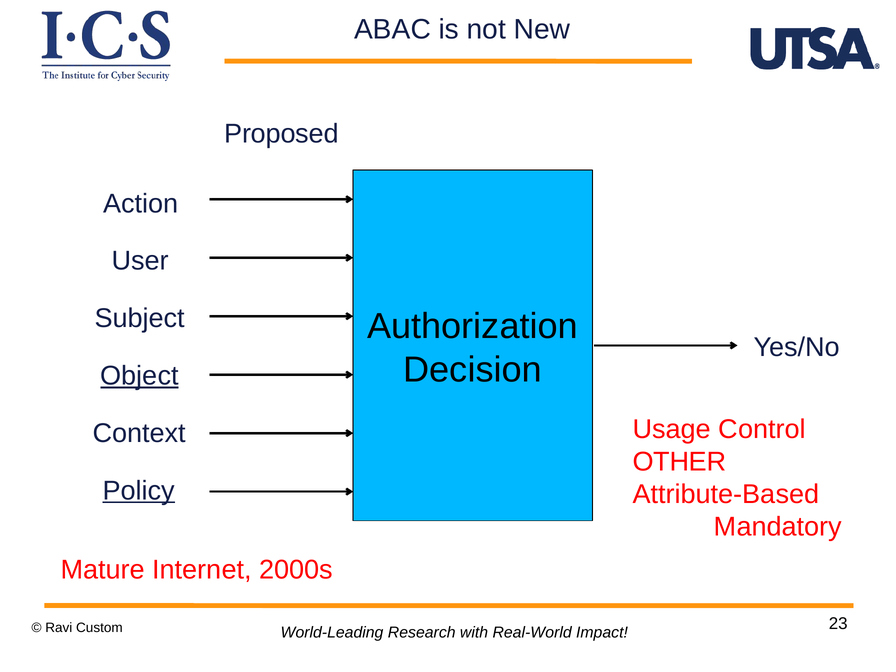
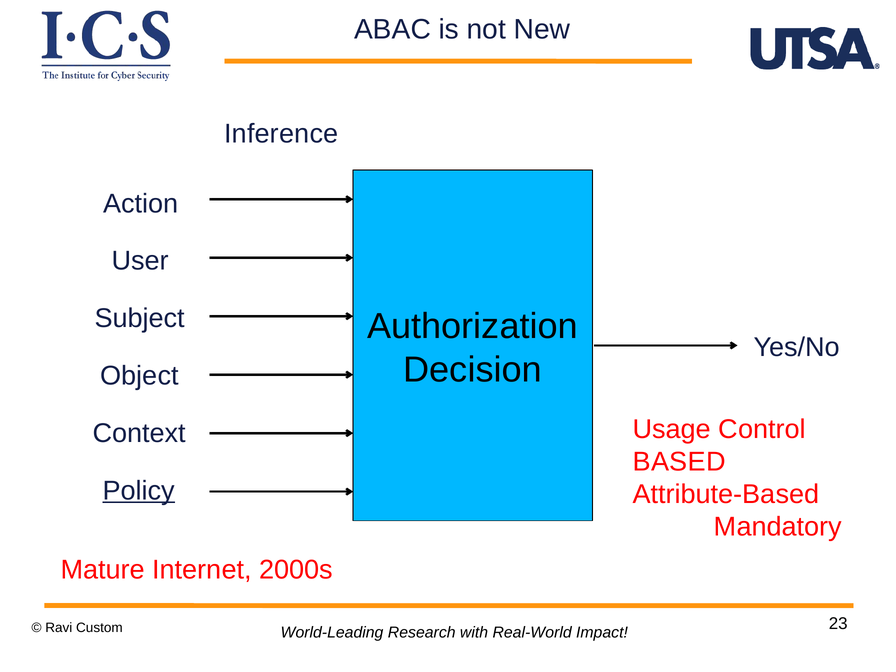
Proposed: Proposed -> Inference
Object underline: present -> none
OTHER: OTHER -> BASED
